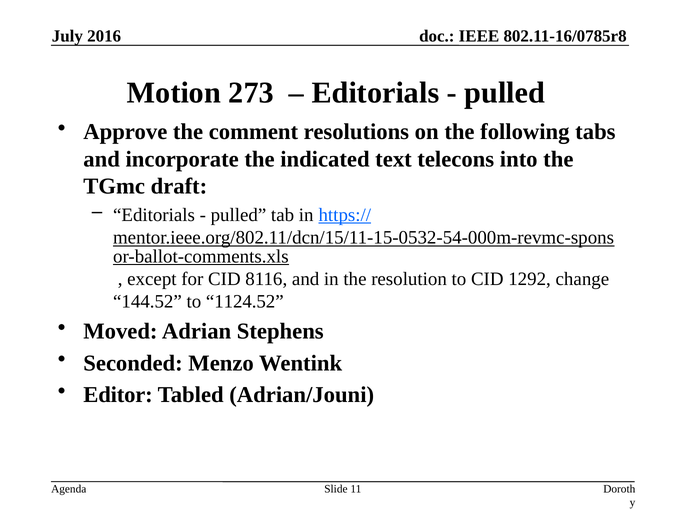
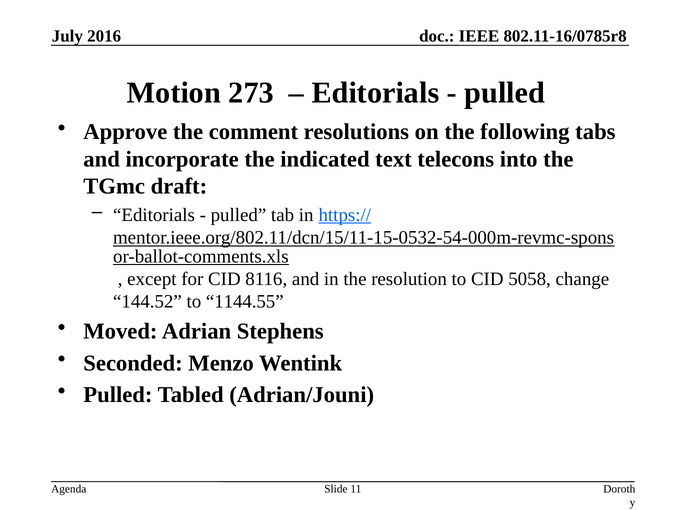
1292: 1292 -> 5058
1124.52: 1124.52 -> 1144.55
Editor at (118, 395): Editor -> Pulled
